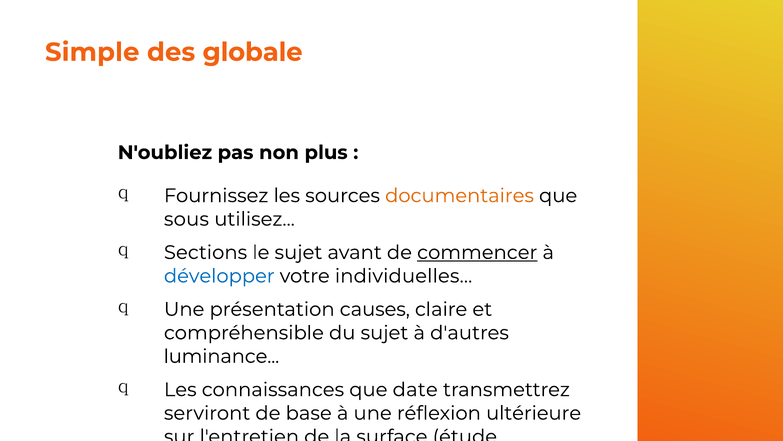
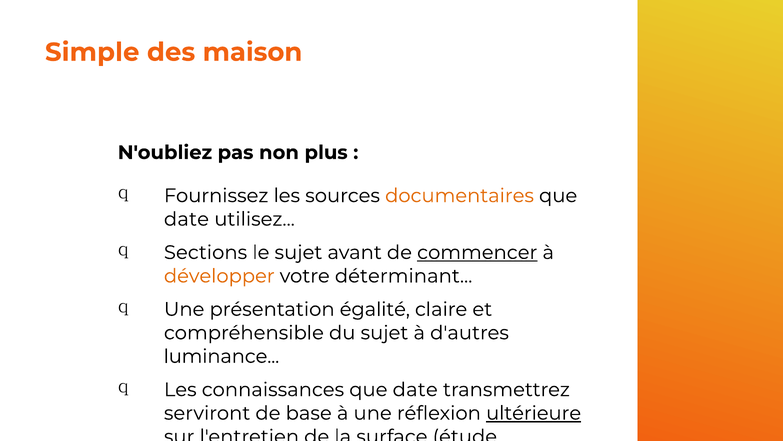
globale: globale -> maison
sous at (186, 219): sous -> date
développer colour: blue -> orange
individuelles: individuelles -> déterminant
causes: causes -> égalité
ultérieure underline: none -> present
